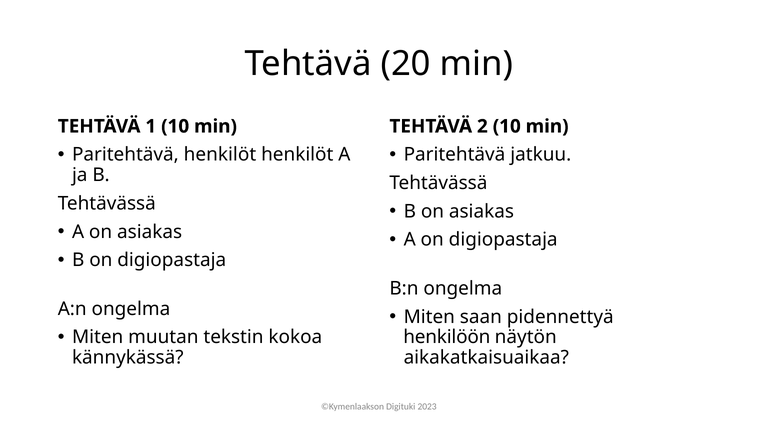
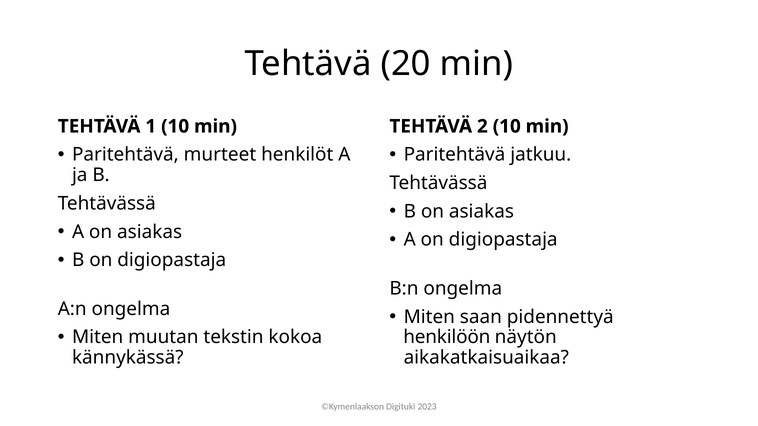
Paritehtävä henkilöt: henkilöt -> murteet
